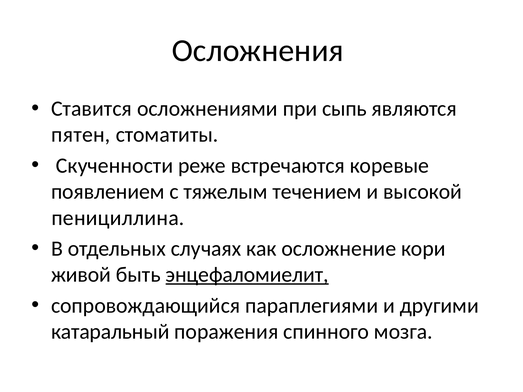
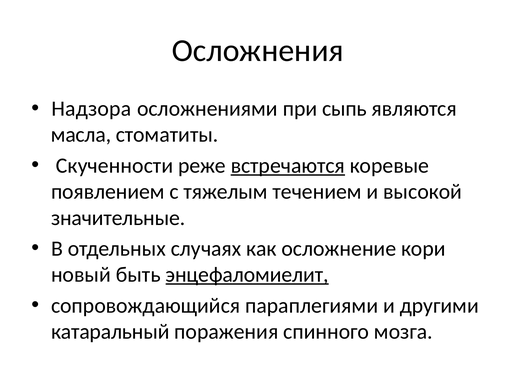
Ставится: Ставится -> Надзора
пятен: пятен -> масла
встречаются underline: none -> present
пенициллина: пенициллина -> значительные
живой: живой -> новый
